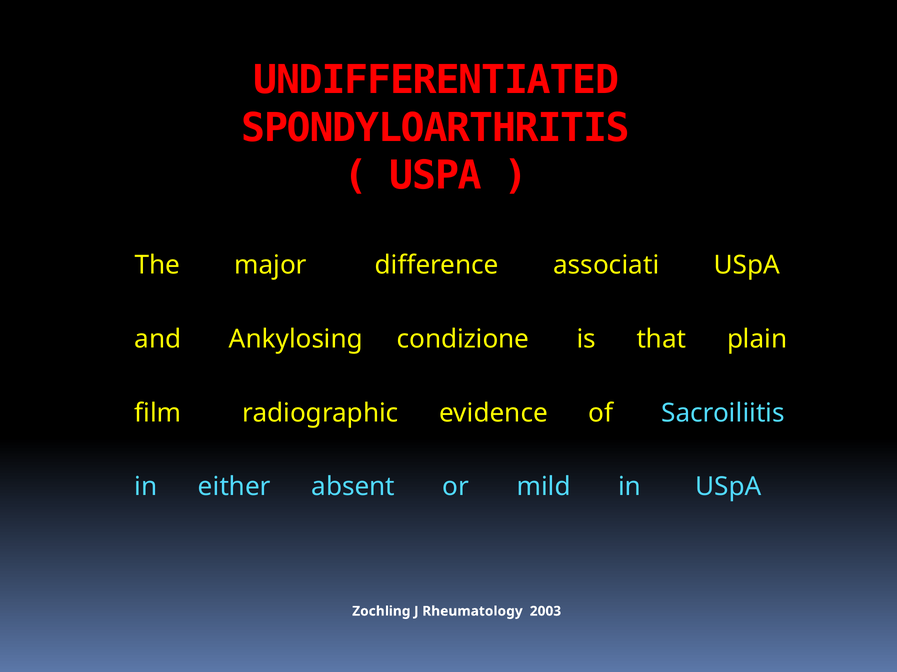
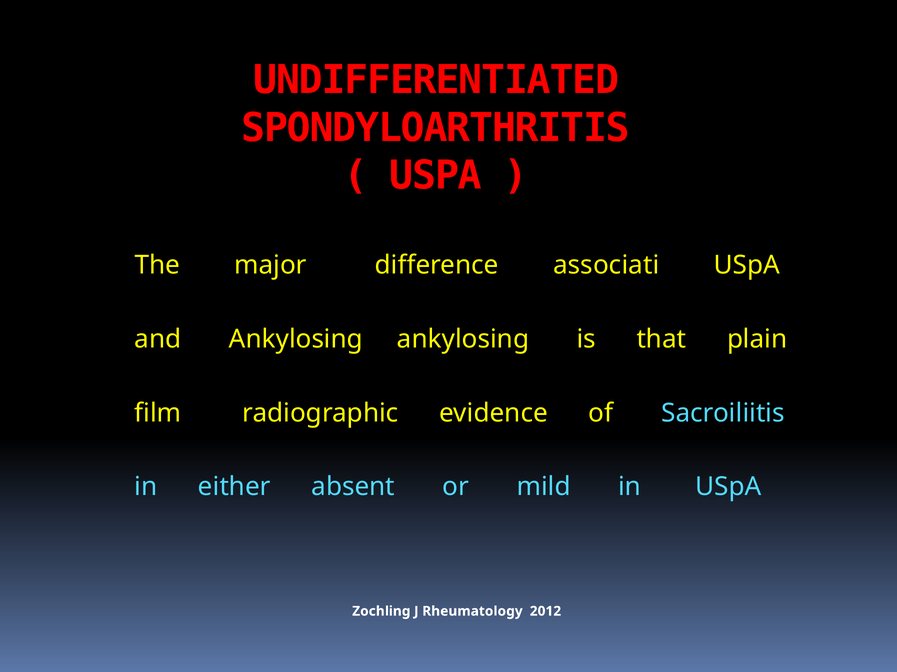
Ankylosing condizione: condizione -> ankylosing
2003: 2003 -> 2012
